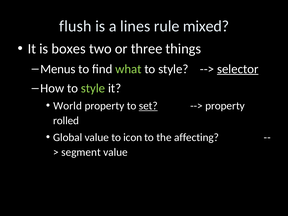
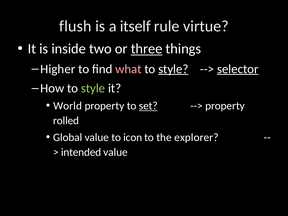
lines: lines -> itself
mixed: mixed -> virtue
boxes: boxes -> inside
three underline: none -> present
Menus: Menus -> Higher
what colour: light green -> pink
style at (173, 69) underline: none -> present
affecting: affecting -> explorer
segment: segment -> intended
